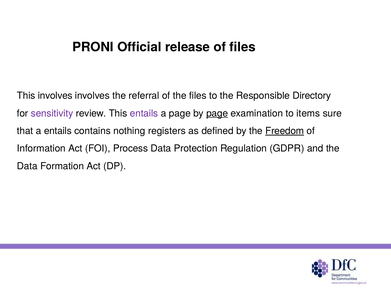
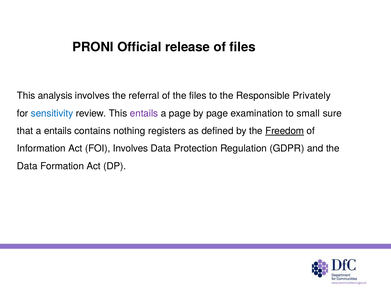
This involves: involves -> analysis
Directory: Directory -> Privately
sensitivity colour: purple -> blue
page at (217, 113) underline: present -> none
items: items -> small
FOI Process: Process -> Involves
